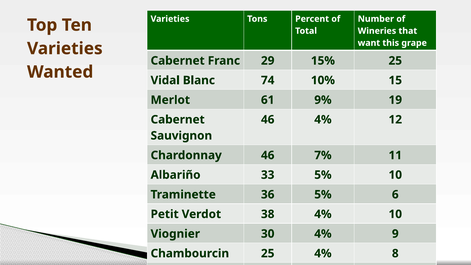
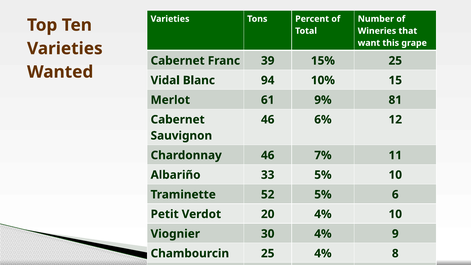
29: 29 -> 39
74: 74 -> 94
19: 19 -> 81
46 4%: 4% -> 6%
36: 36 -> 52
38: 38 -> 20
